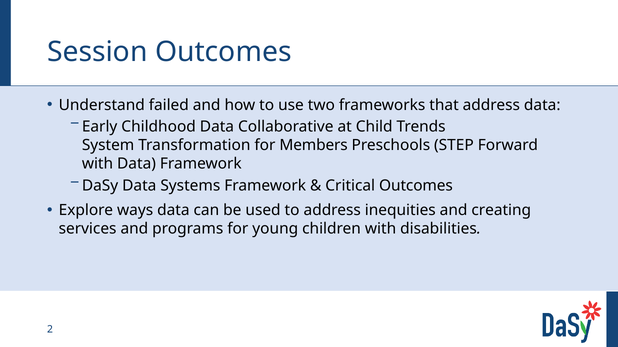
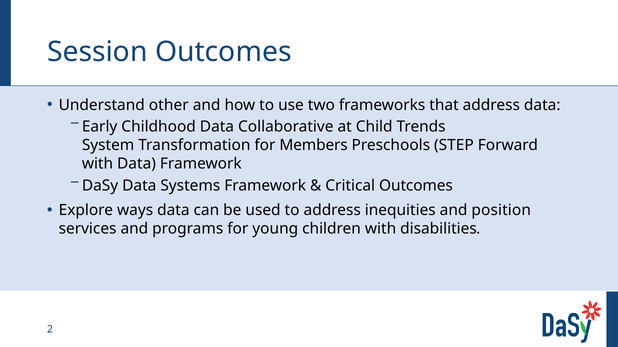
failed: failed -> other
creating: creating -> position
